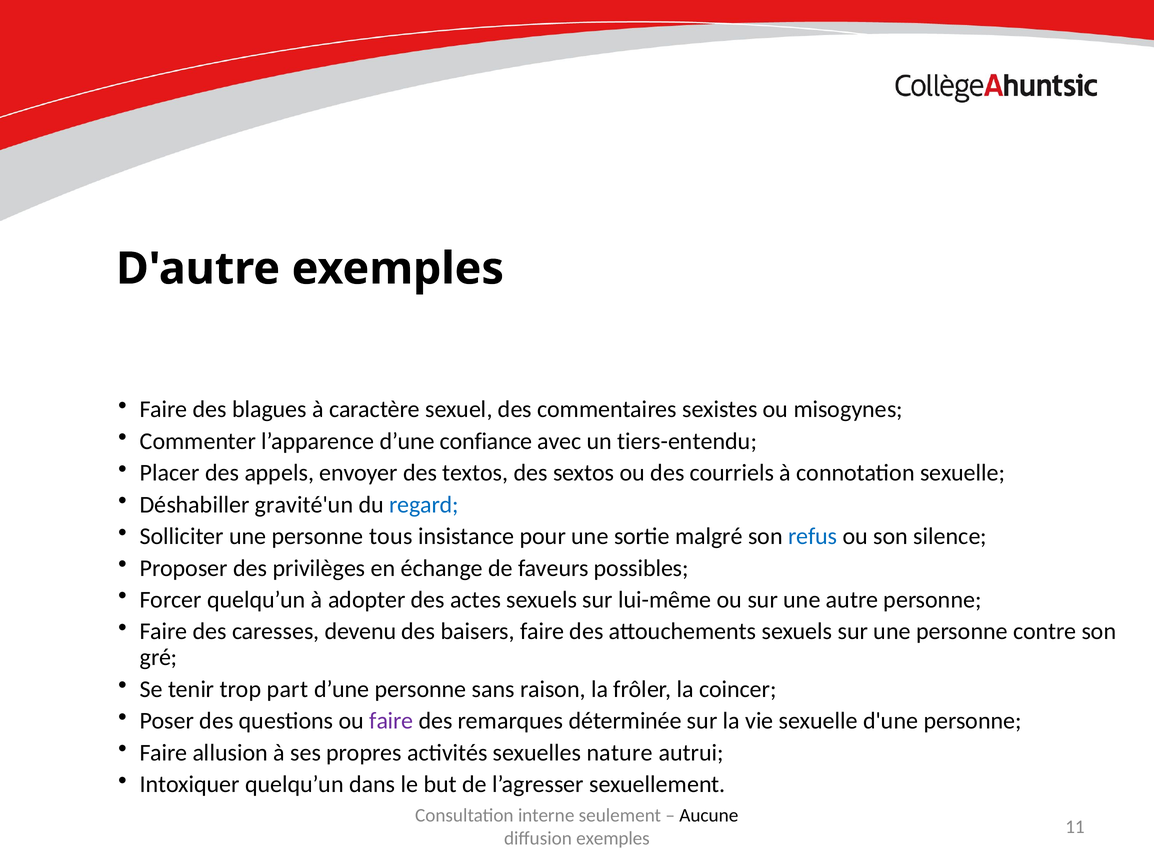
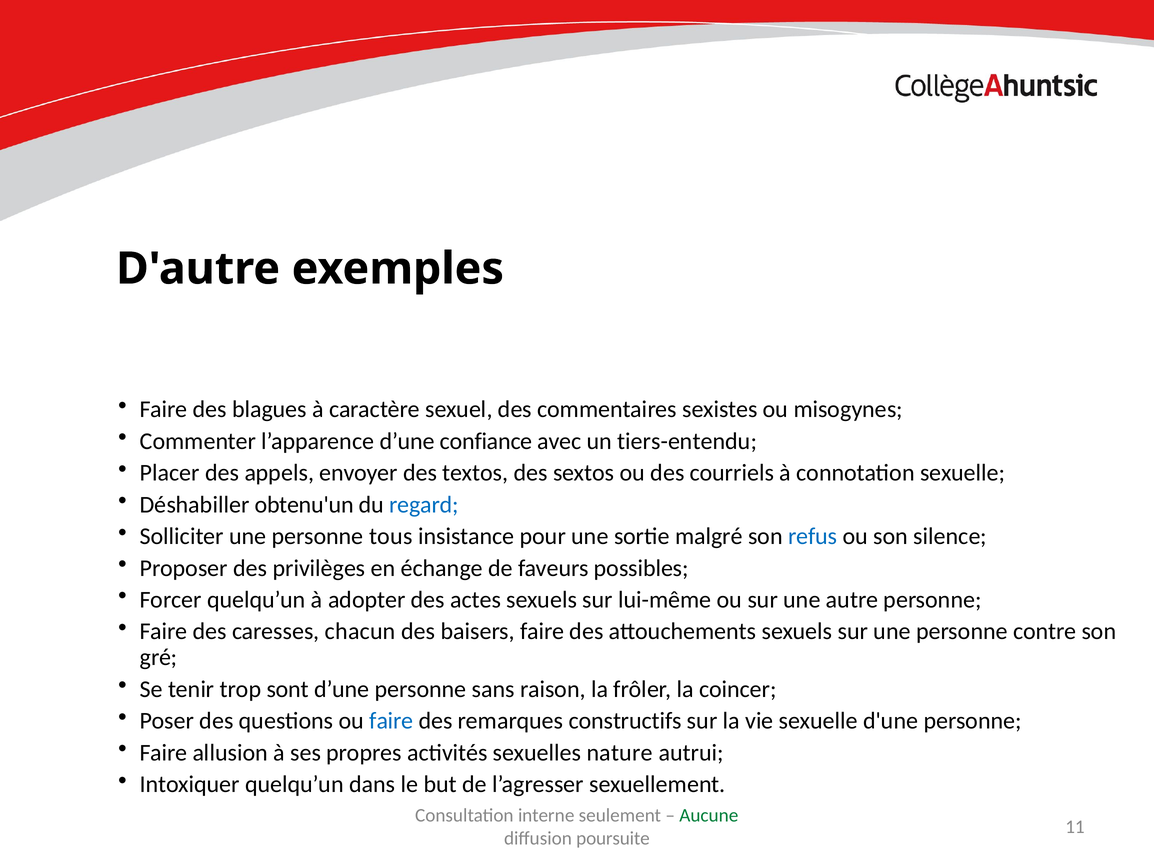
gravité'un: gravité'un -> obtenu'un
devenu: devenu -> chacun
part: part -> sont
faire at (391, 721) colour: purple -> blue
déterminée: déterminée -> constructifs
Aucune colour: black -> green
diffusion exemples: exemples -> poursuite
